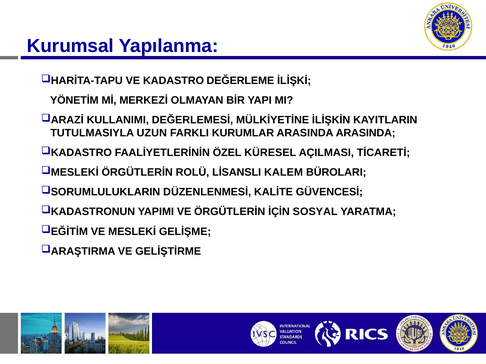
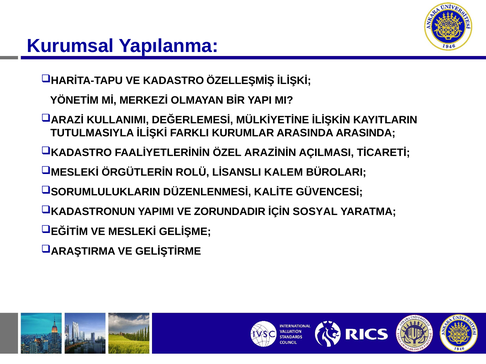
DEĞERLEME: DEĞERLEME -> ÖZELLEŞMİŞ
TUTULMASIYLA UZUN: UZUN -> İLİŞKİ
KÜRESEL: KÜRESEL -> ARAZİNİN
VE ÖRGÜTLERİN: ÖRGÜTLERİN -> ZORUNDADIR
